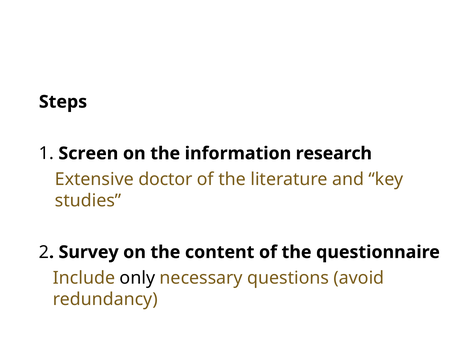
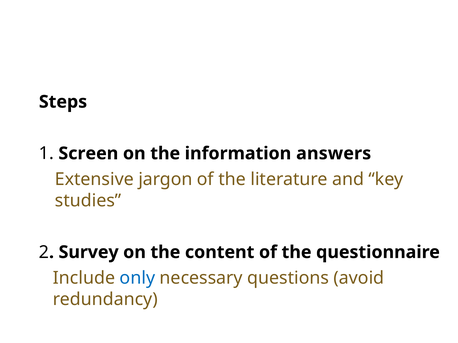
research: research -> answers
doctor: doctor -> jargon
only colour: black -> blue
